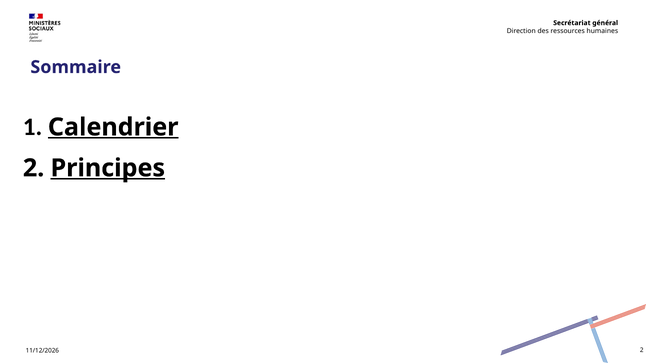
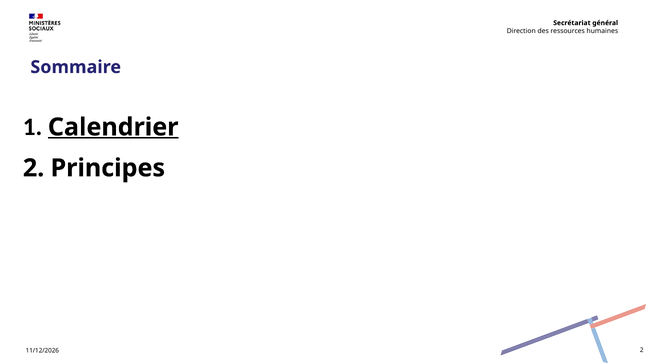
Principes underline: present -> none
